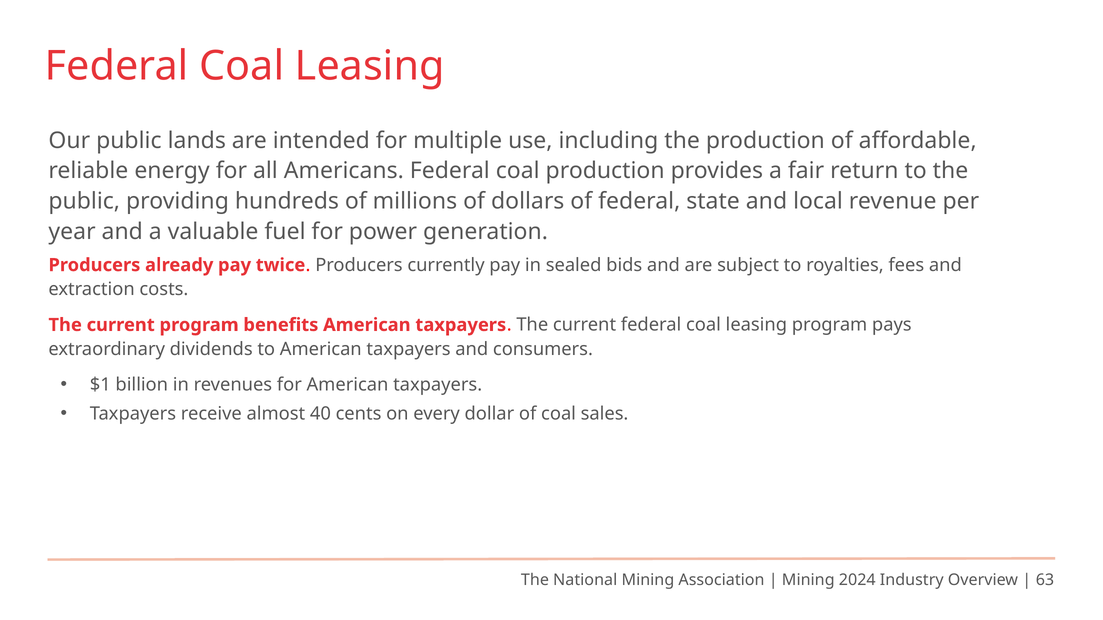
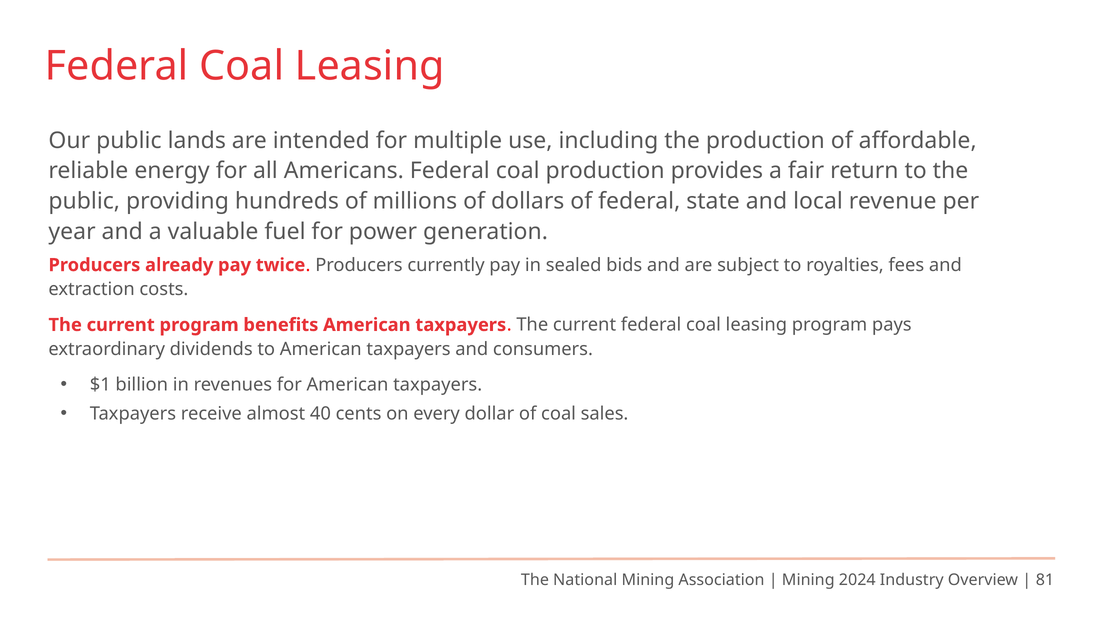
63: 63 -> 81
